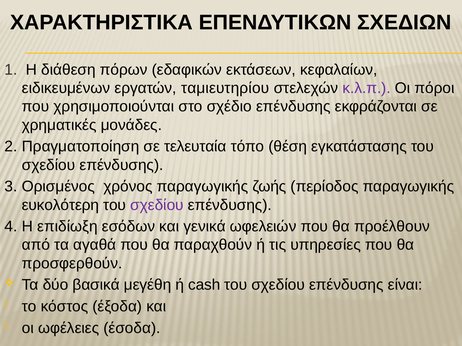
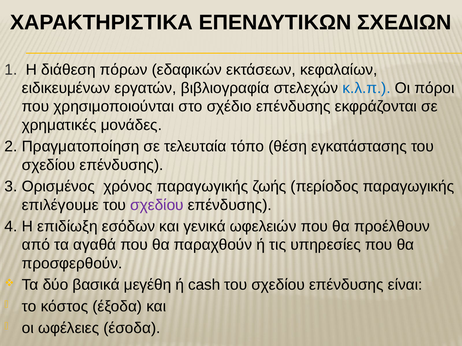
ταμιευτηρίου: ταμιευτηρίου -> βιβλιογραφία
κ.λ.π colour: purple -> blue
ευκολότερη: ευκολότερη -> επιλέγουμε
